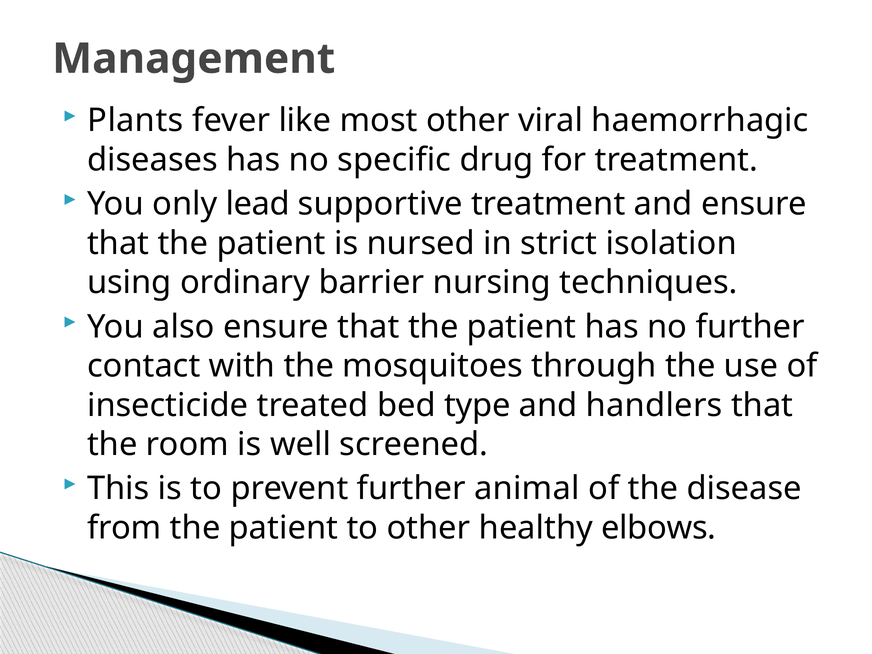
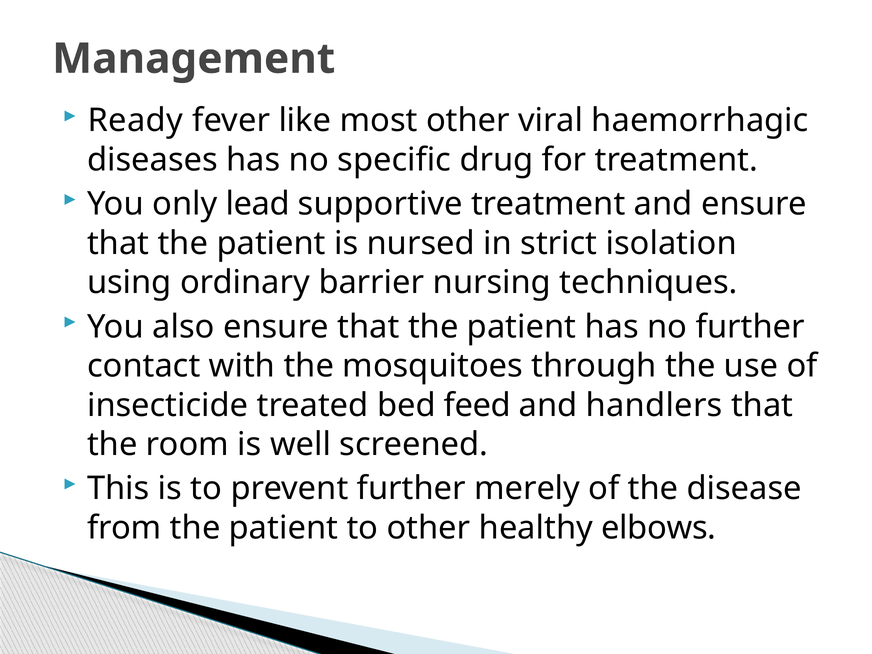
Plants: Plants -> Ready
type: type -> feed
animal: animal -> merely
